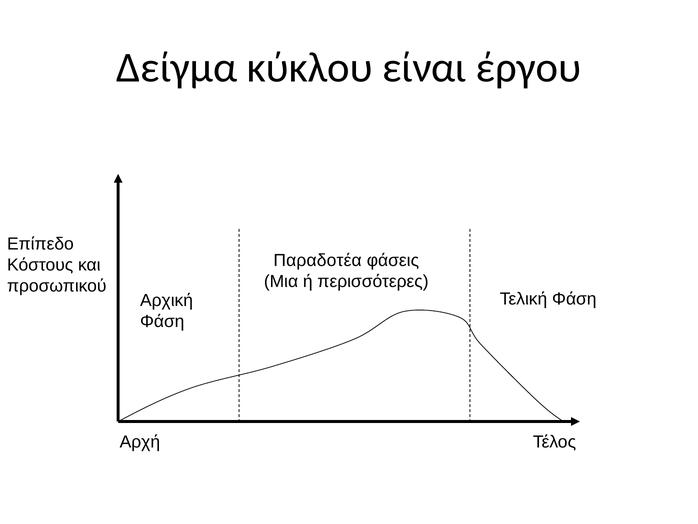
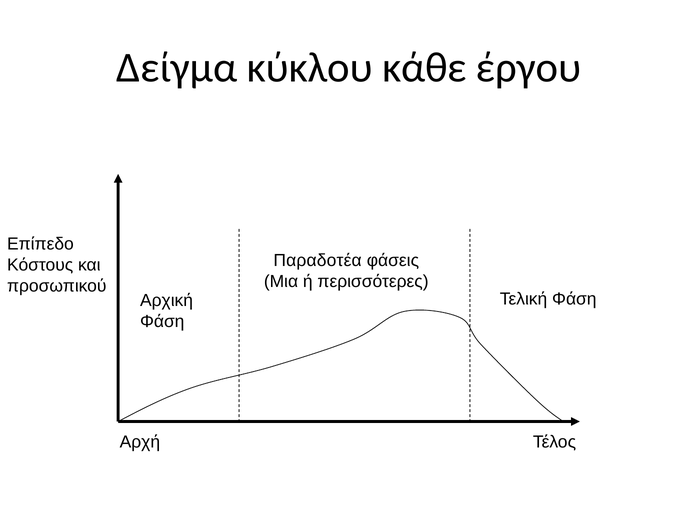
είναι: είναι -> κάθε
